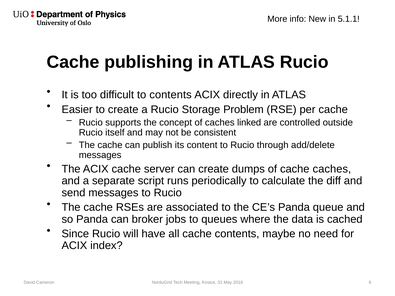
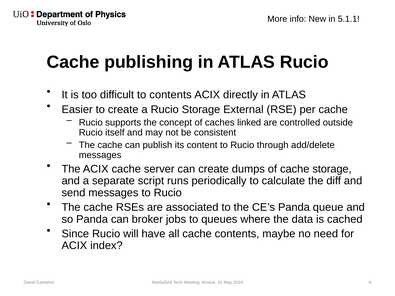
Problem: Problem -> External
cache caches: caches -> storage
